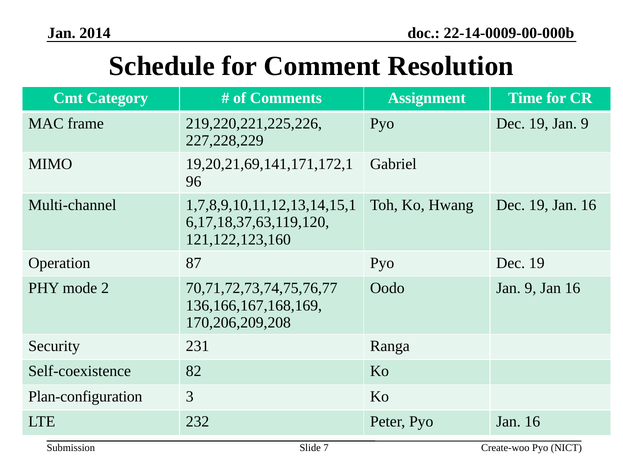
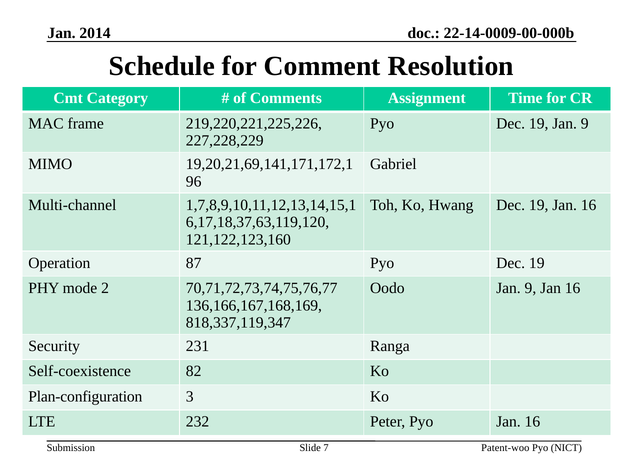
170,206,209,208: 170,206,209,208 -> 818,337,119,347
Create-woo: Create-woo -> Patent-woo
